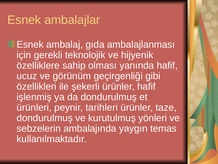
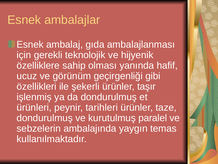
ürünler hafif: hafif -> taşır
yönleri: yönleri -> paralel
